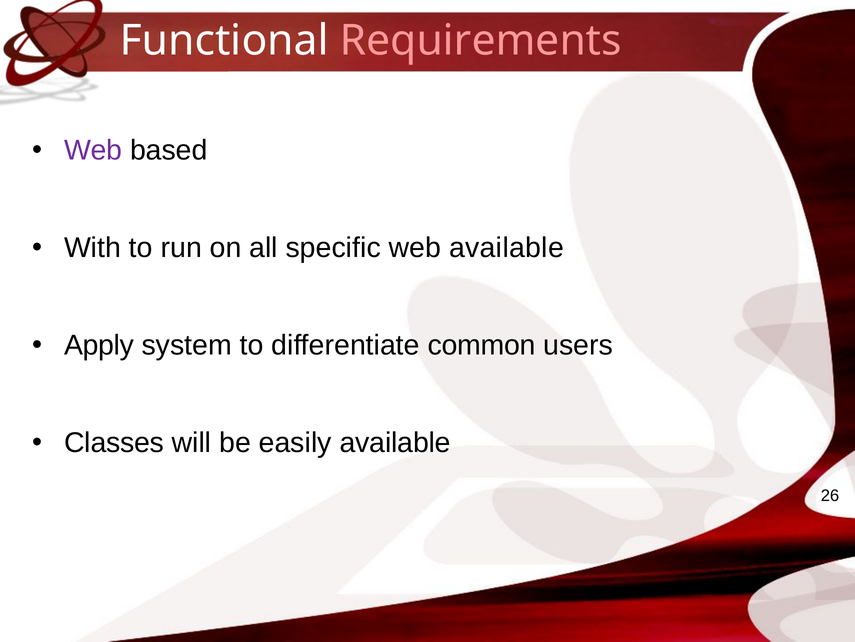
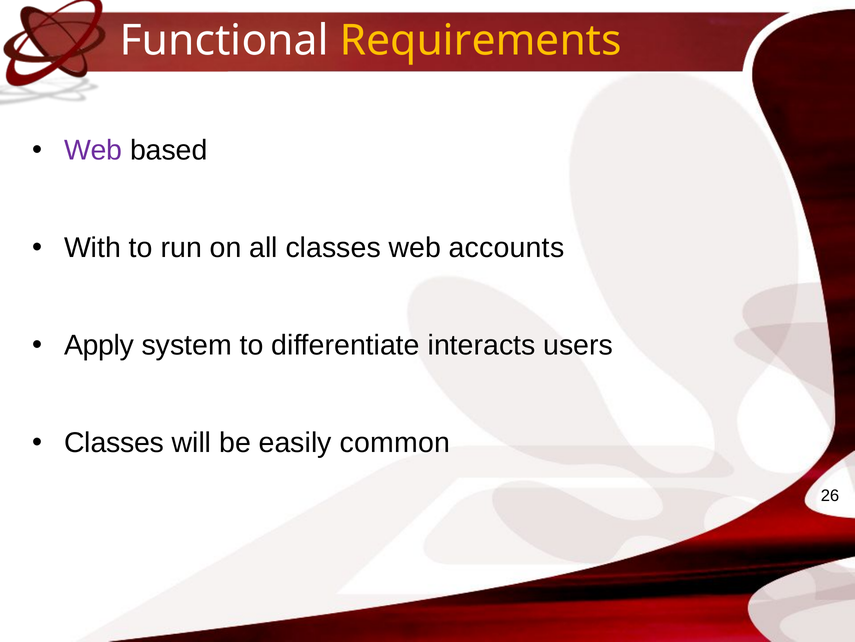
Requirements colour: pink -> yellow
all specific: specific -> classes
web available: available -> accounts
common: common -> interacts
easily available: available -> common
